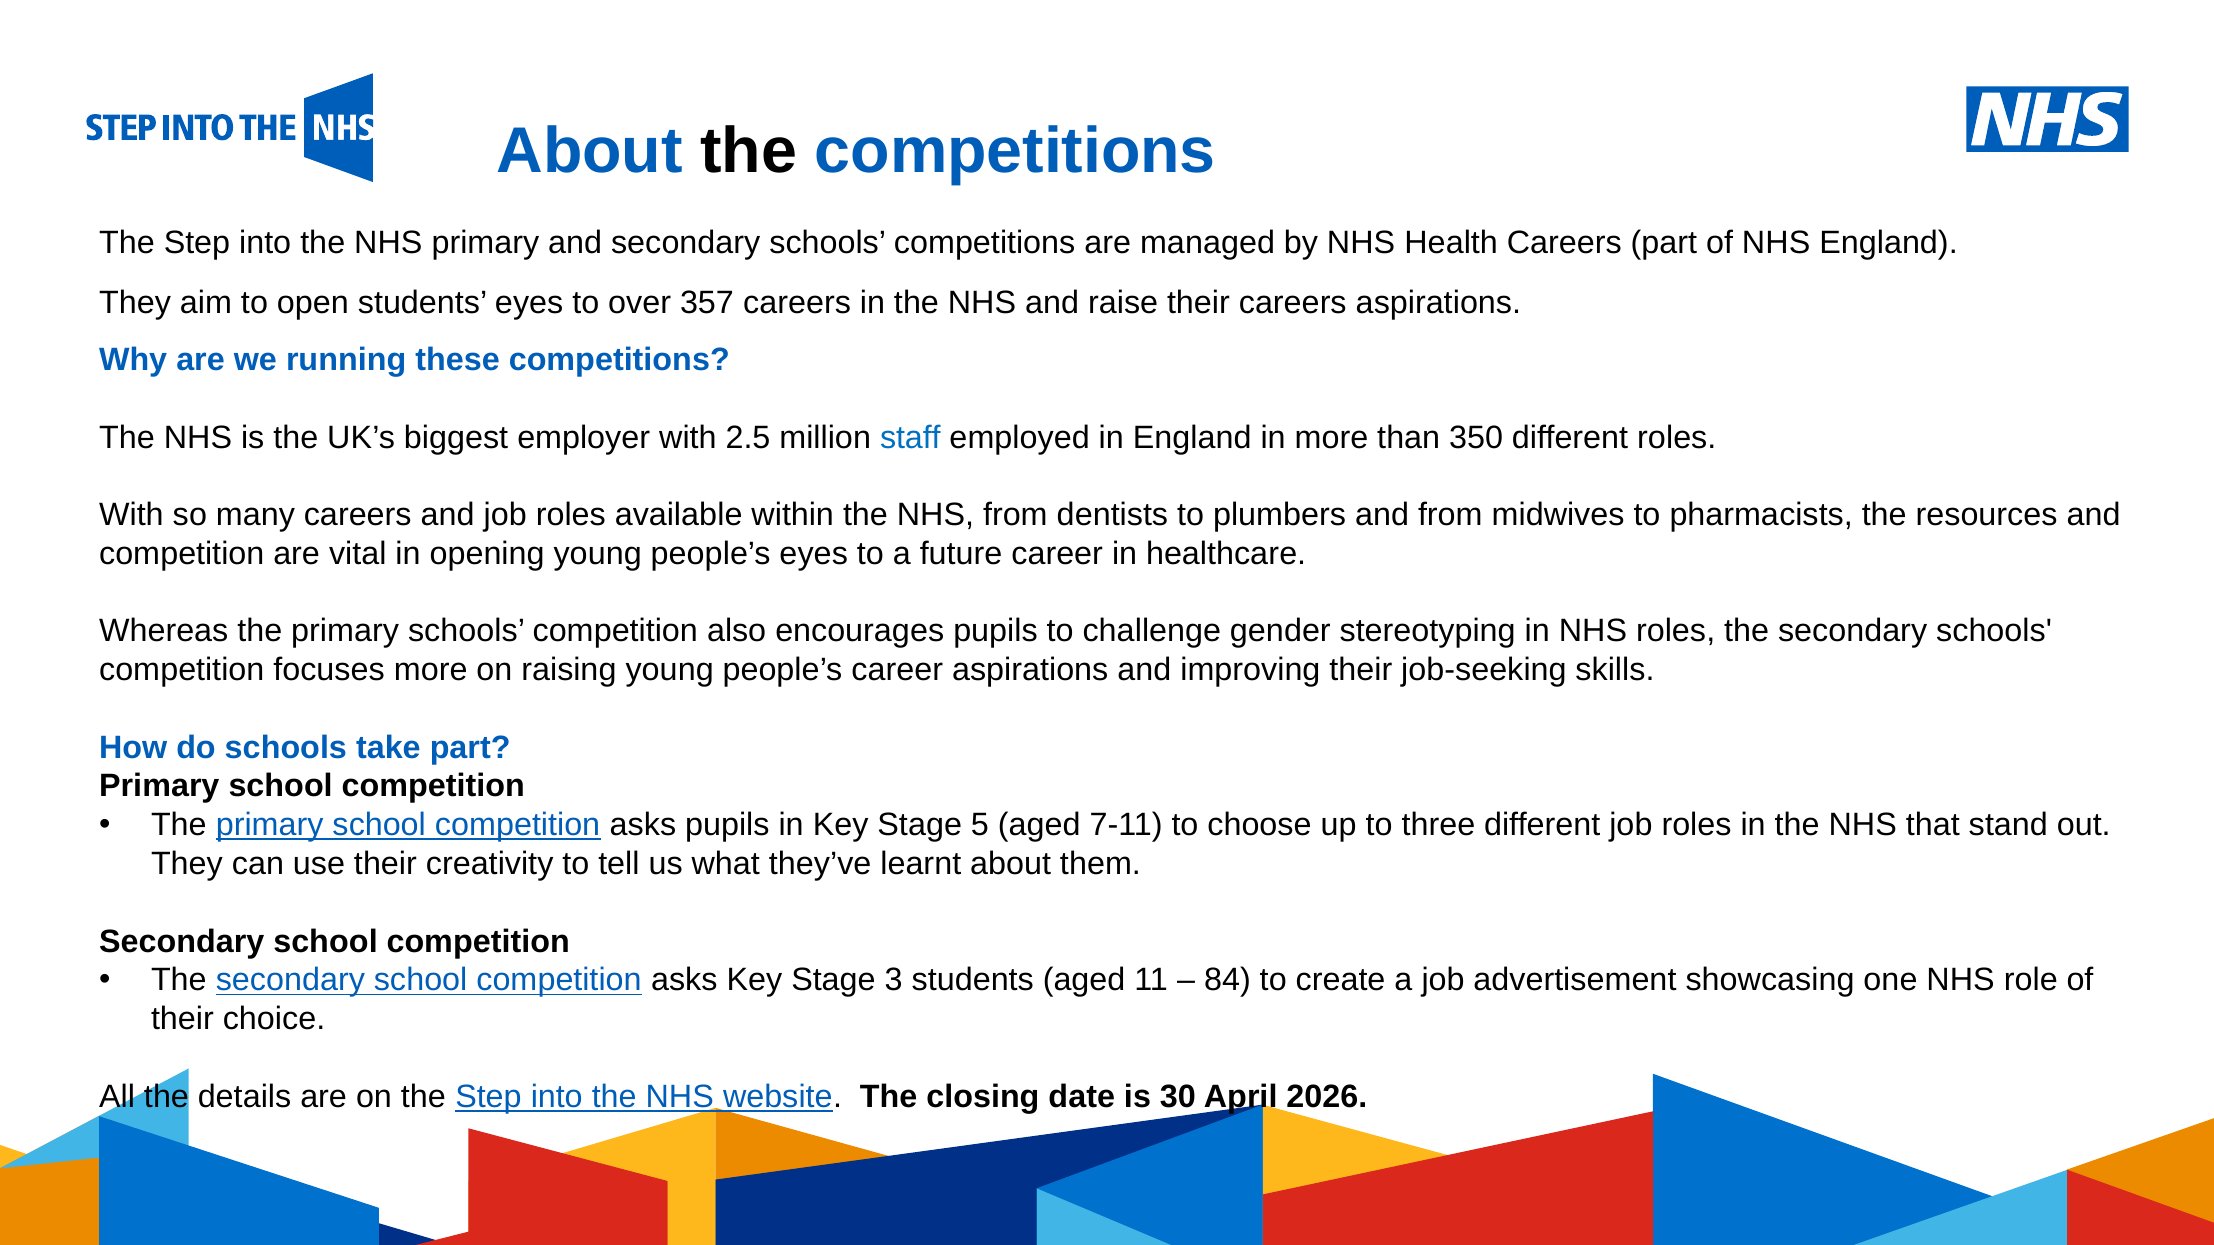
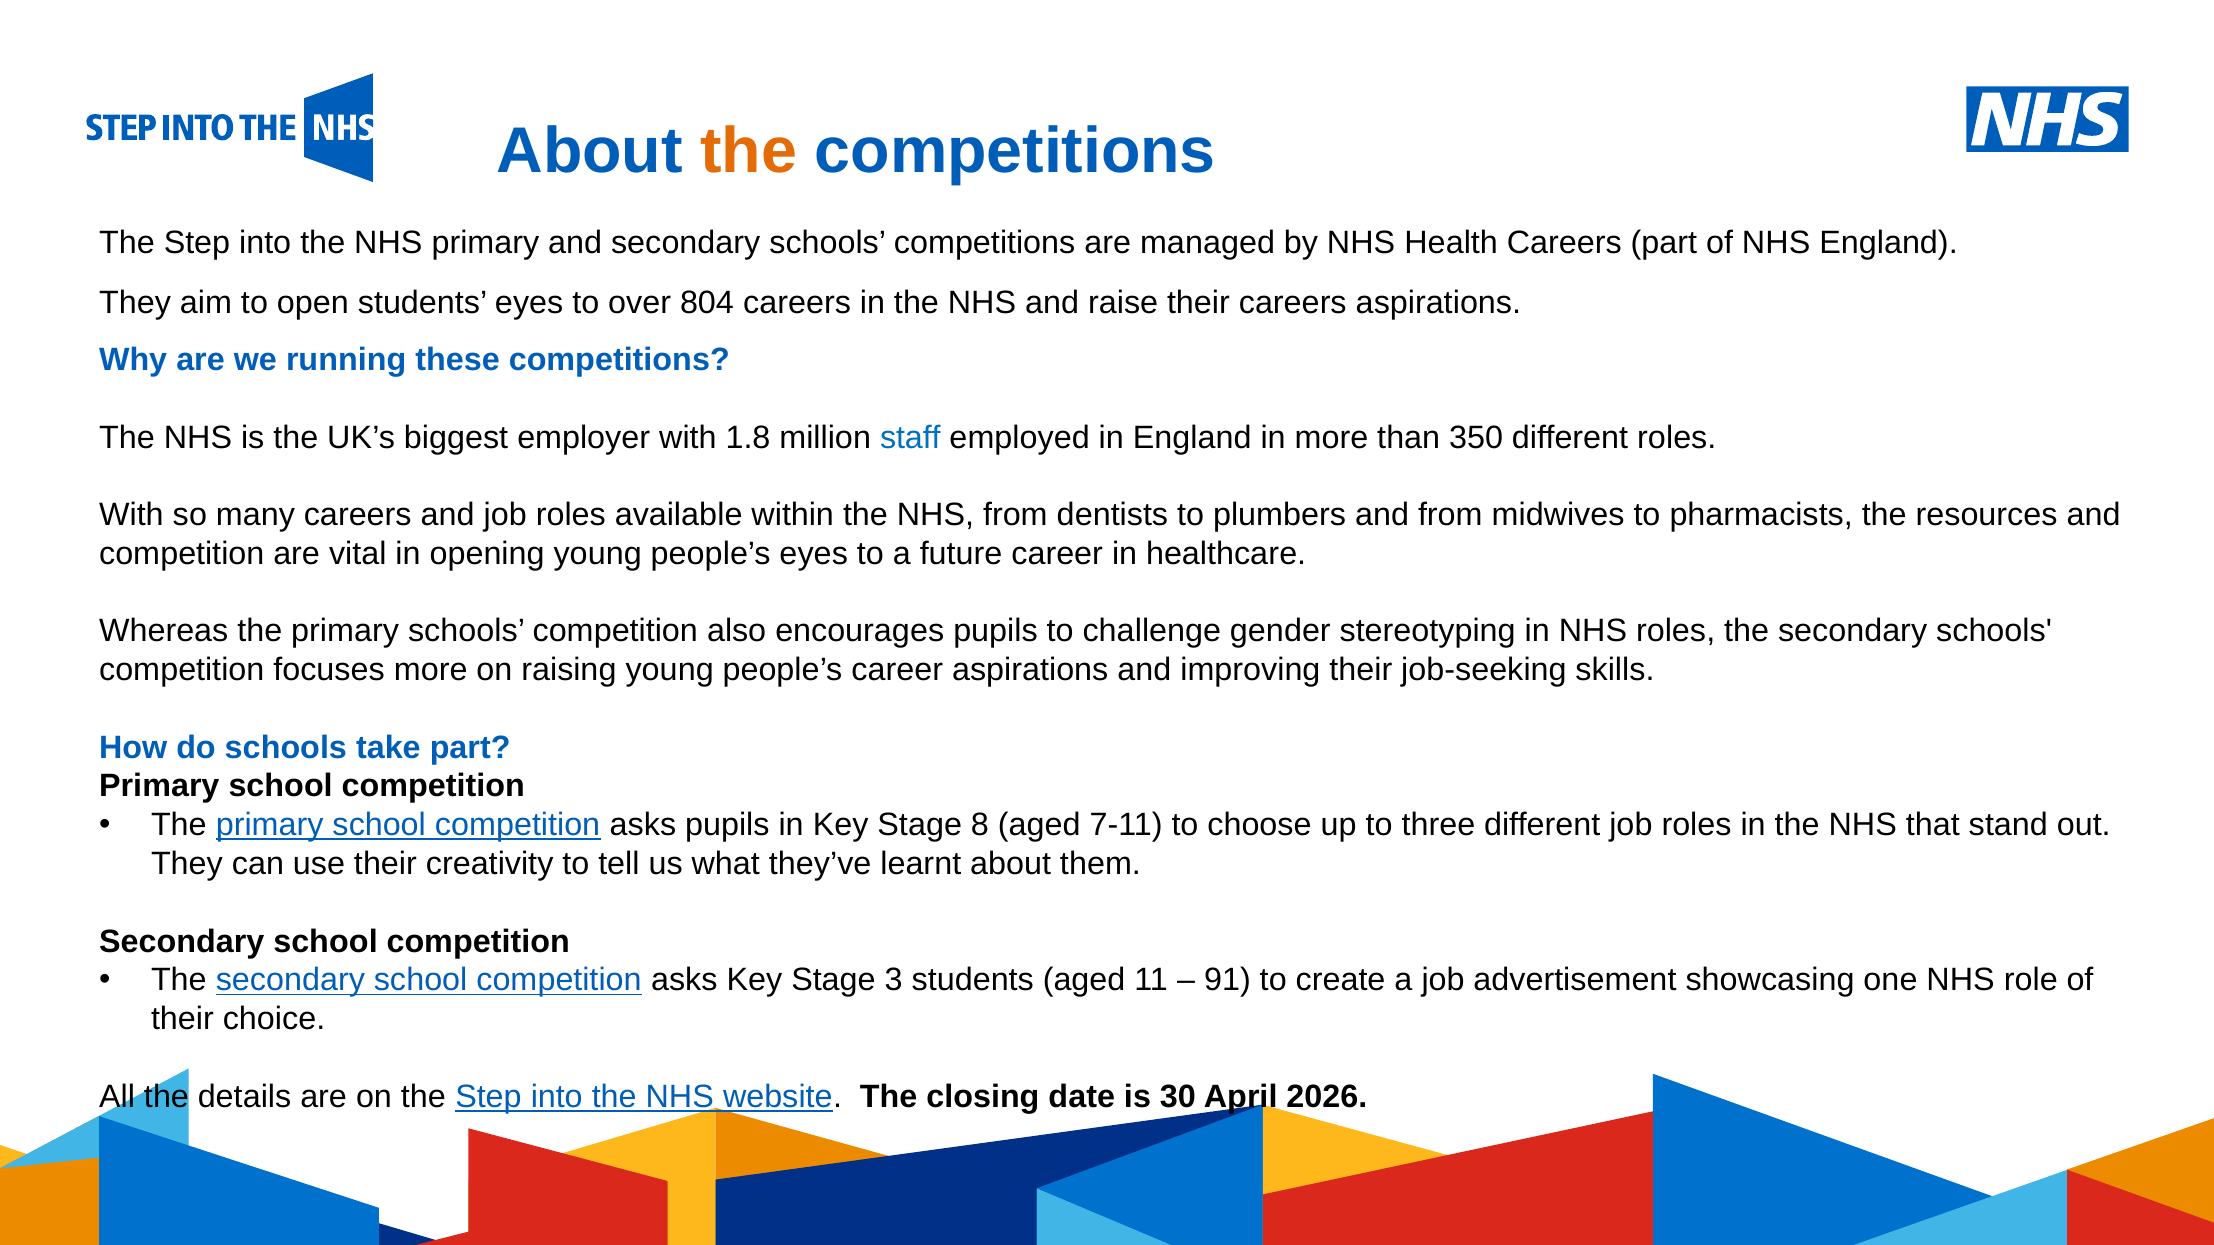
the at (749, 151) colour: black -> orange
357: 357 -> 804
2.5: 2.5 -> 1.8
5: 5 -> 8
84: 84 -> 91
